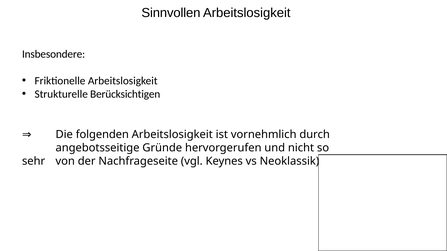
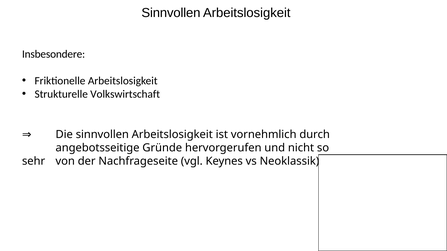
Berücksichtigen: Berücksichtigen -> Volkswirtschaft
Die folgenden: folgenden -> sinnvollen
